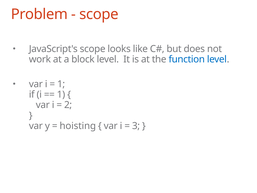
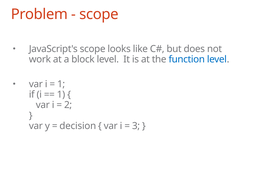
hoisting: hoisting -> decision
